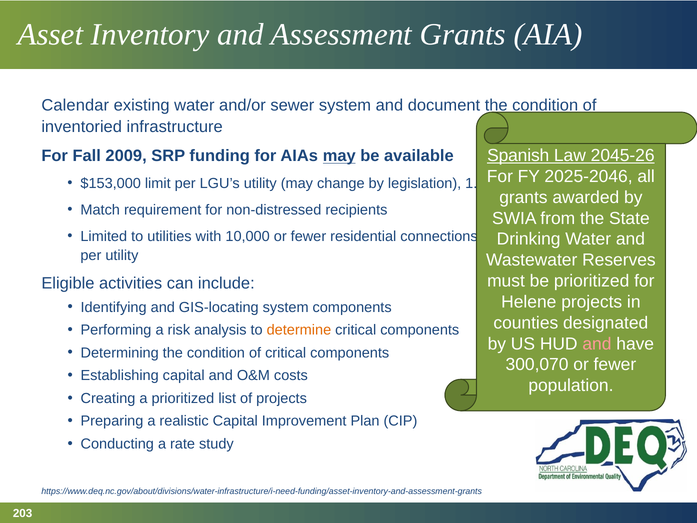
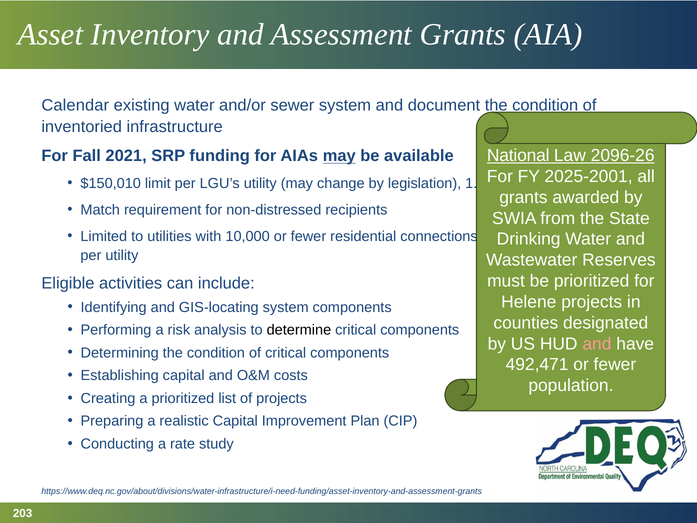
Spanish: Spanish -> National
2045-26: 2045-26 -> 2096-26
2009: 2009 -> 2021
2025-2046: 2025-2046 -> 2025-2001
$153,000: $153,000 -> $150,010
determine colour: orange -> black
300,070: 300,070 -> 492,471
